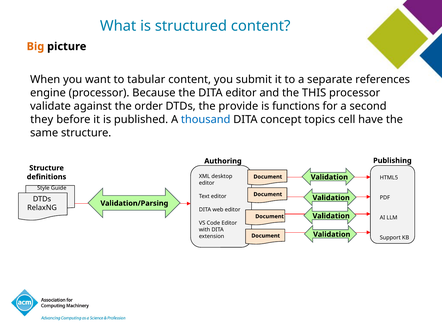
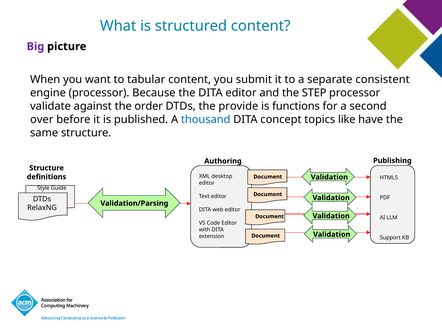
Big colour: orange -> purple
references: references -> consistent
THIS: THIS -> STEP
they: they -> over
cell: cell -> like
